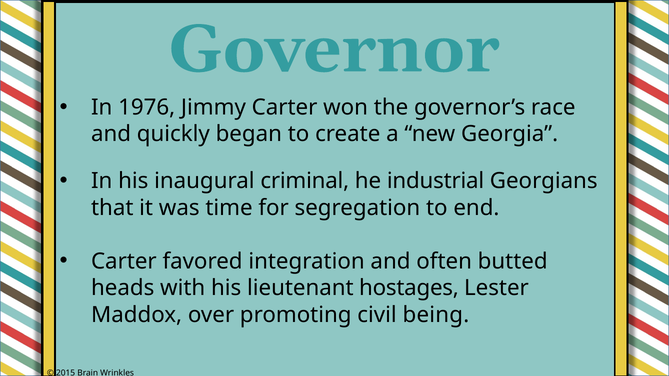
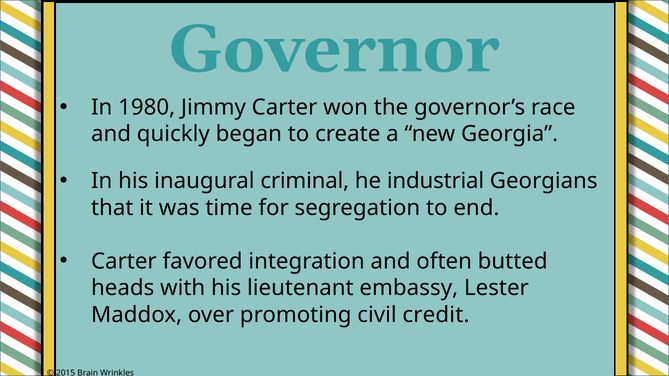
1976: 1976 -> 1980
hostages: hostages -> embassy
being: being -> credit
